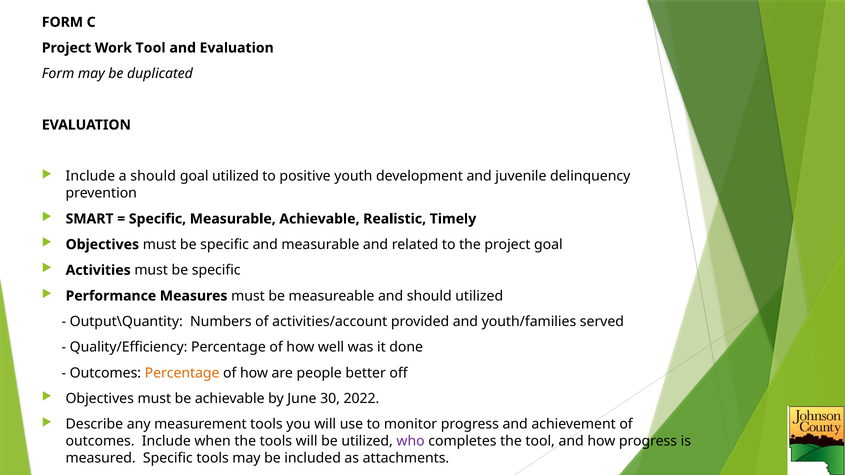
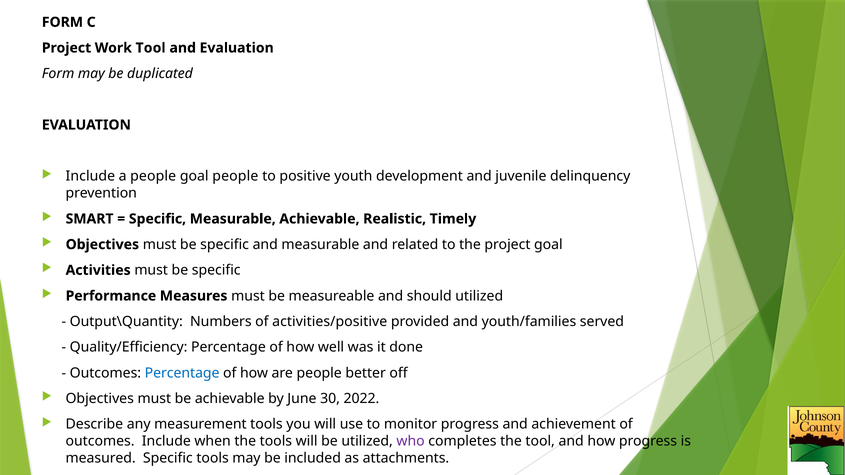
a should: should -> people
goal utilized: utilized -> people
activities/account: activities/account -> activities/positive
Percentage at (182, 373) colour: orange -> blue
